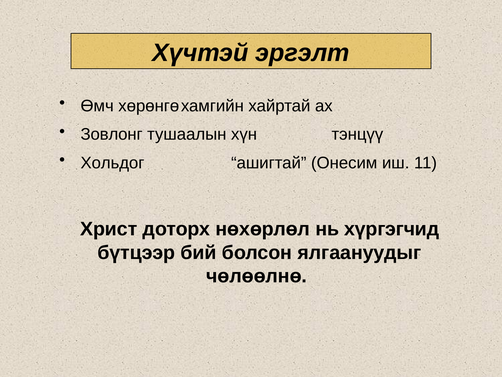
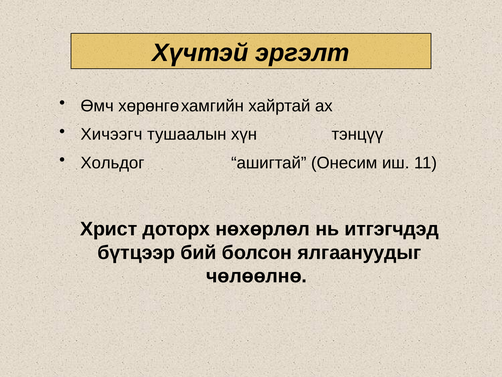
Зовлонг: Зовлонг -> Хичээгч
хүргэгчид: хүргэгчид -> итгэгчдэд
